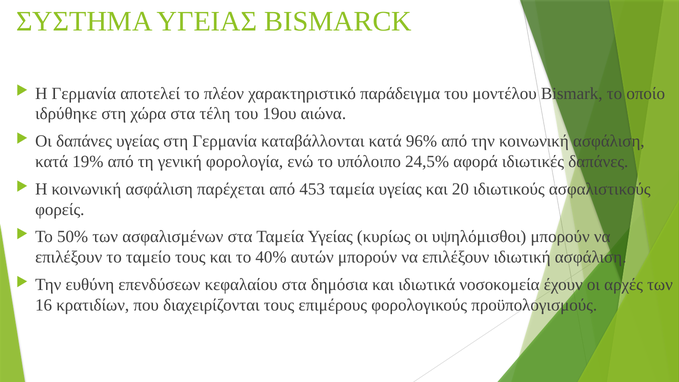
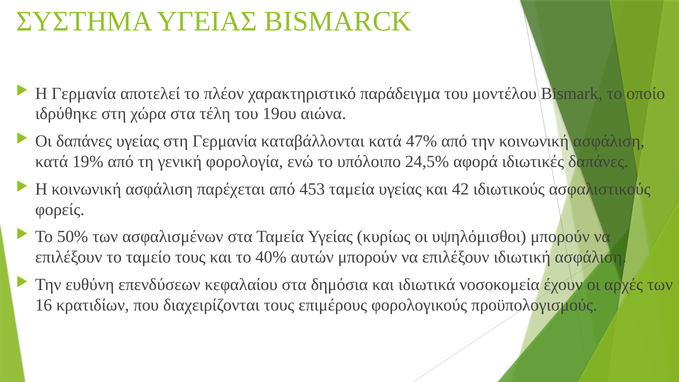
96%: 96% -> 47%
20: 20 -> 42
